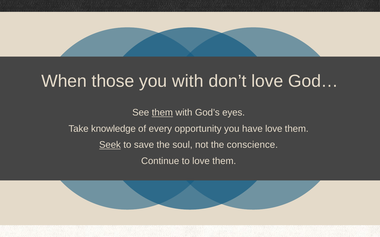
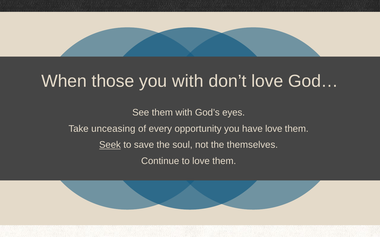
them at (162, 113) underline: present -> none
knowledge: knowledge -> unceasing
conscience: conscience -> themselves
